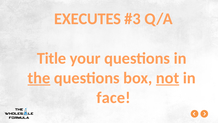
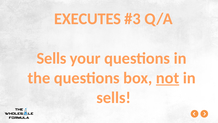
Title at (52, 58): Title -> Sells
the underline: present -> none
face at (113, 97): face -> sells
